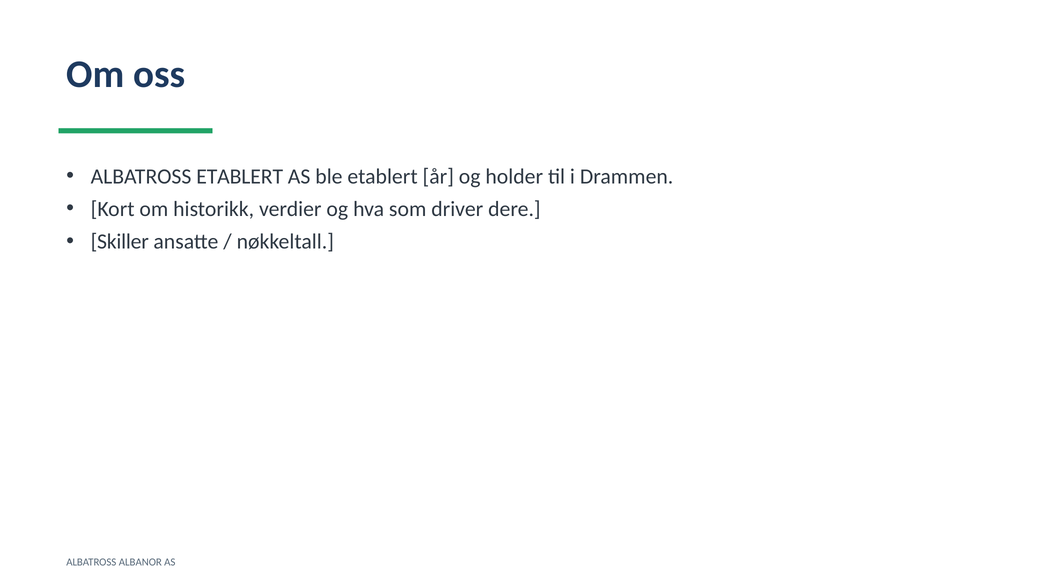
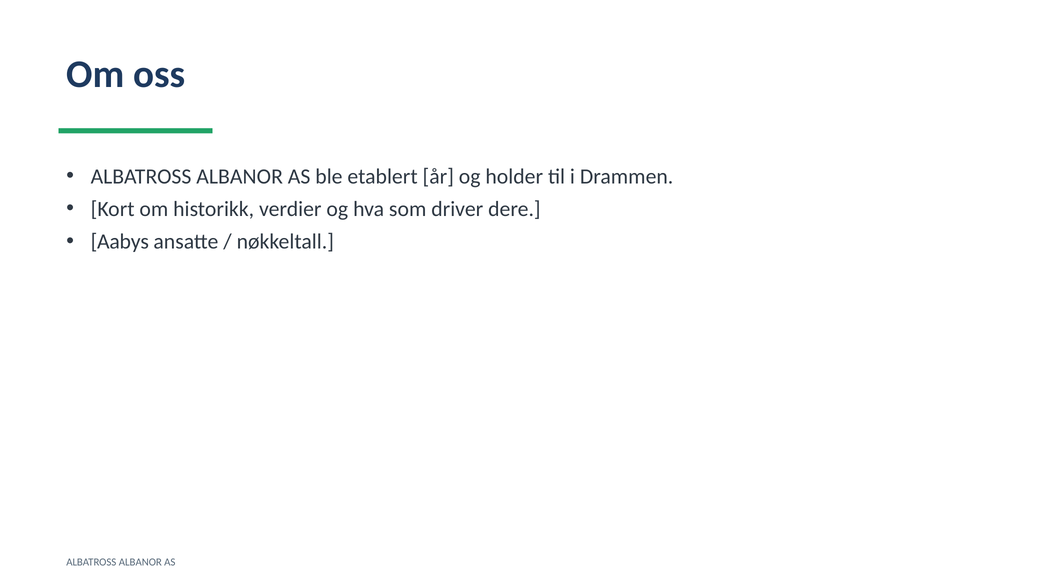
ETABLERT at (240, 176): ETABLERT -> ALBANOR
Skiller: Skiller -> Aabys
